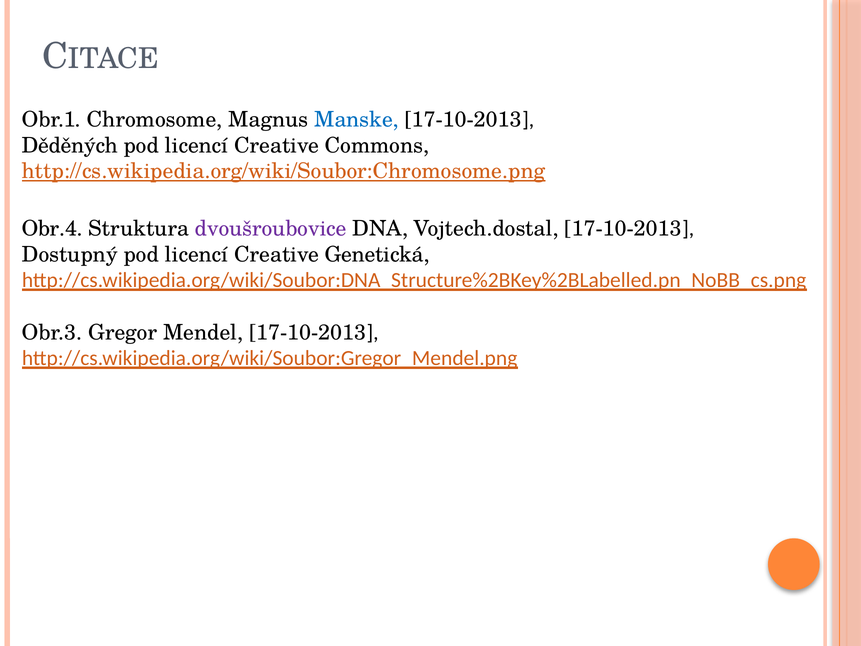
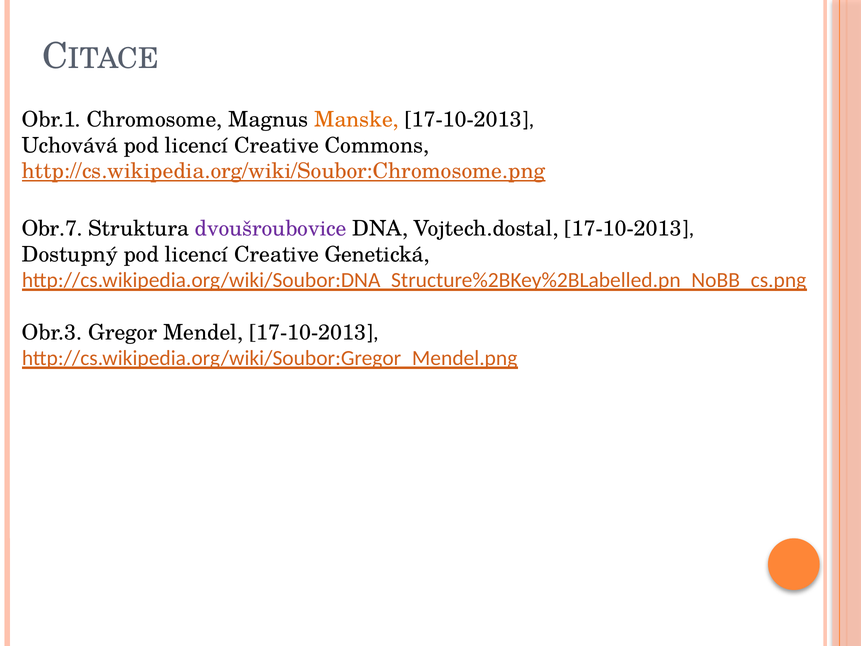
Manske colour: blue -> orange
Děděných: Děděných -> Uchovává
Obr.4: Obr.4 -> Obr.7
